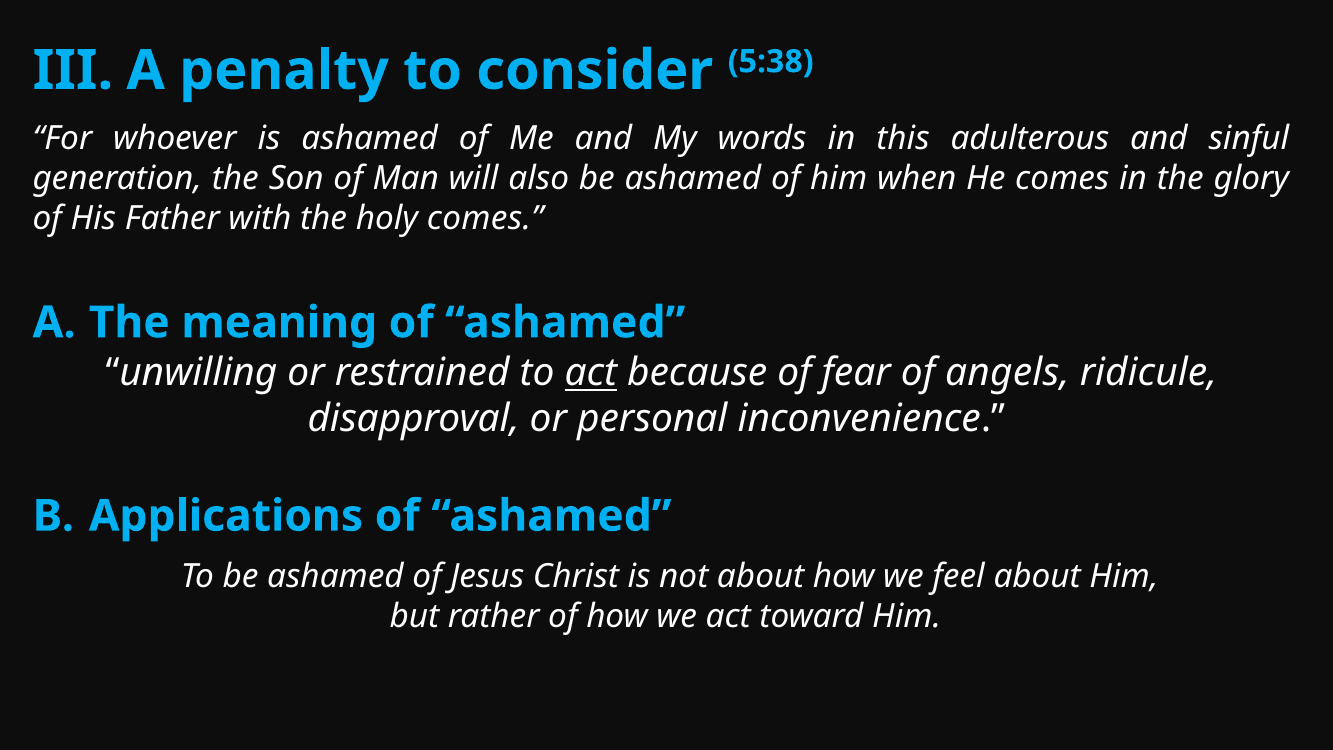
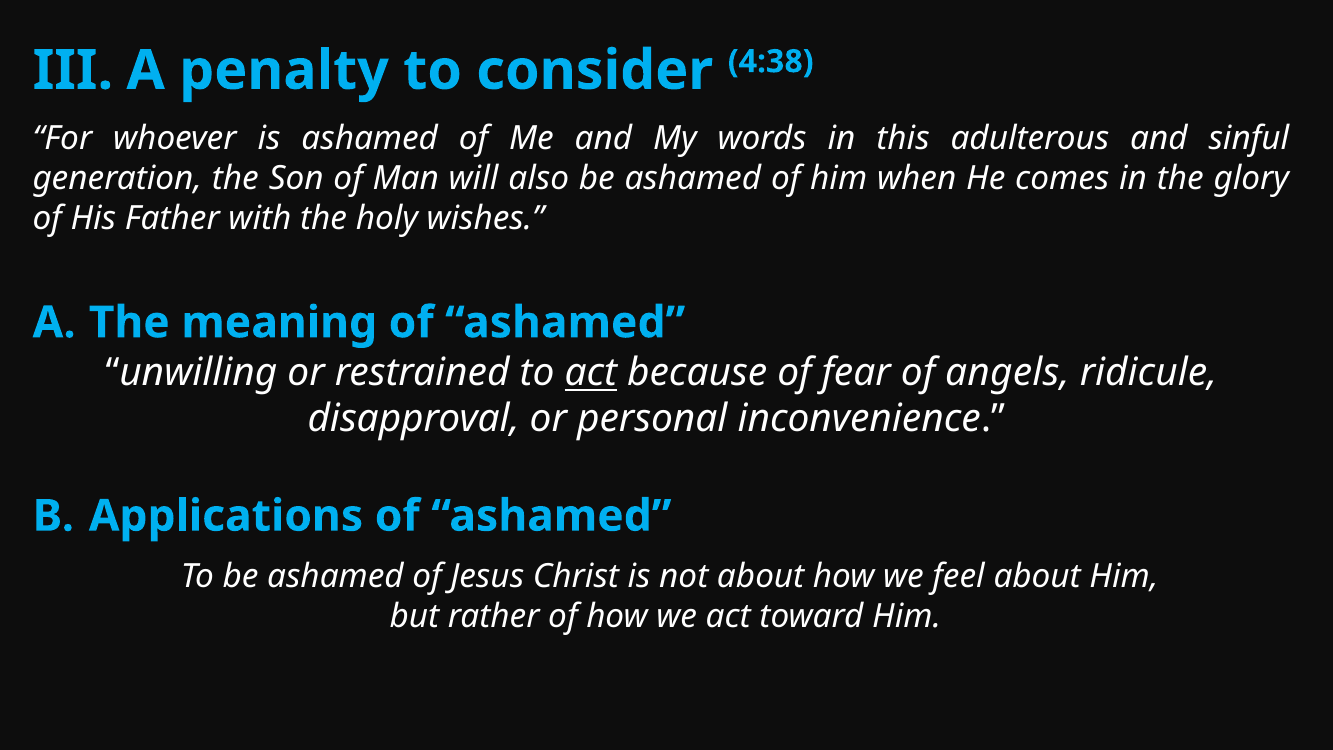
5:38: 5:38 -> 4:38
holy comes: comes -> wishes
